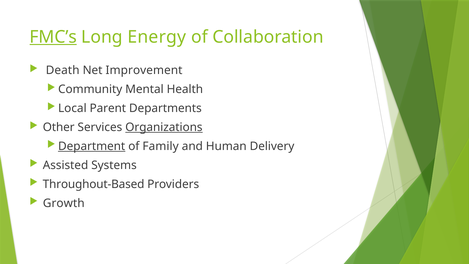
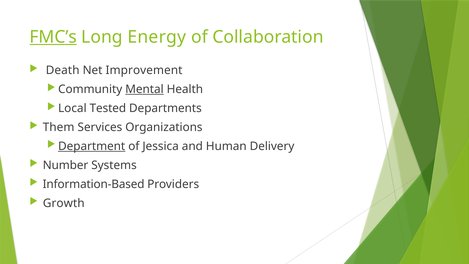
Mental underline: none -> present
Parent: Parent -> Tested
Other: Other -> Them
Organizations underline: present -> none
Family: Family -> Jessica
Assisted: Assisted -> Number
Throughout-Based: Throughout-Based -> Information-Based
